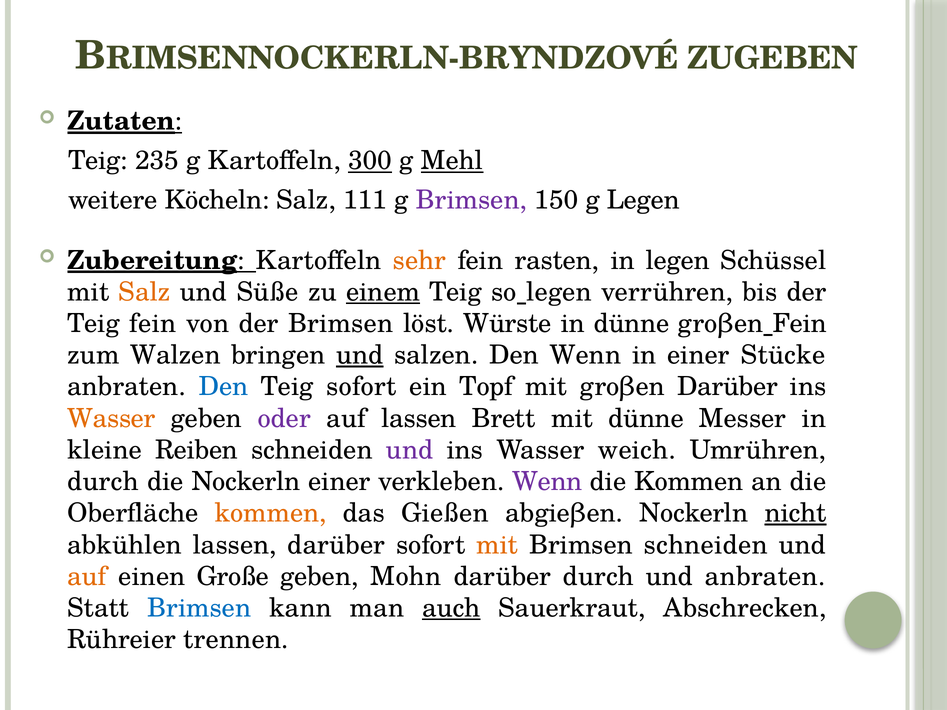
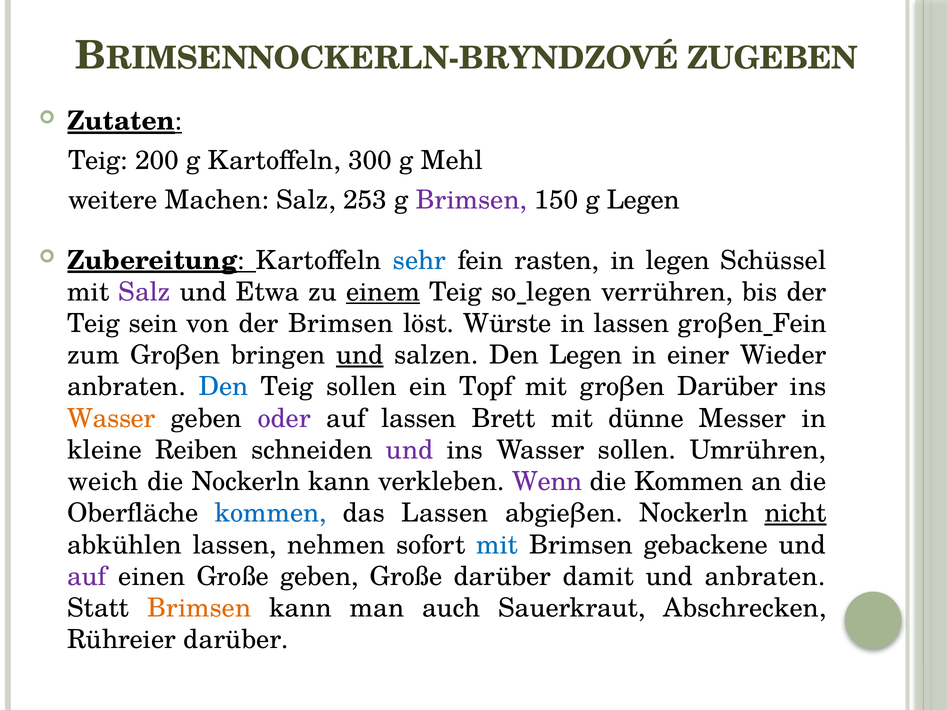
235: 235 -> 200
300 underline: present -> none
Mehl underline: present -> none
Köcheln: Köcheln -> Machen
111: 111 -> 253
sehr colour: orange -> blue
Salz at (145, 292) colour: orange -> purple
Süße: Süße -> Etwa
Teig fein: fein -> sein
in dünne: dünne -> lassen
zum Walzen: Walzen -> Groβen
Den Wenn: Wenn -> Legen
Stücke: Stücke -> Wieder
Teig sofort: sofort -> sollen
Wasser weich: weich -> sollen
durch at (103, 482): durch -> weich
Nockerln einer: einer -> kann
kommen at (271, 513) colour: orange -> blue
das Gießen: Gießen -> Lassen
lassen darüber: darüber -> nehmen
mit at (497, 545) colour: orange -> blue
Brimsen schneiden: schneiden -> gebackene
auf at (87, 577) colour: orange -> purple
geben Mohn: Mohn -> Große
darüber durch: durch -> damit
Brimsen at (199, 608) colour: blue -> orange
auch underline: present -> none
Rühreier trennen: trennen -> darüber
